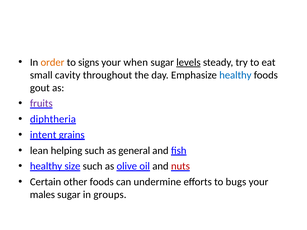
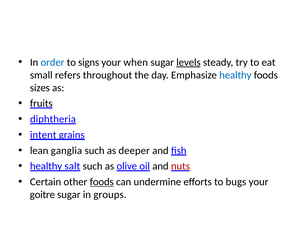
order colour: orange -> blue
cavity: cavity -> refers
gout: gout -> sizes
fruits colour: purple -> black
helping: helping -> ganglia
general: general -> deeper
size: size -> salt
foods at (102, 182) underline: none -> present
males: males -> goitre
